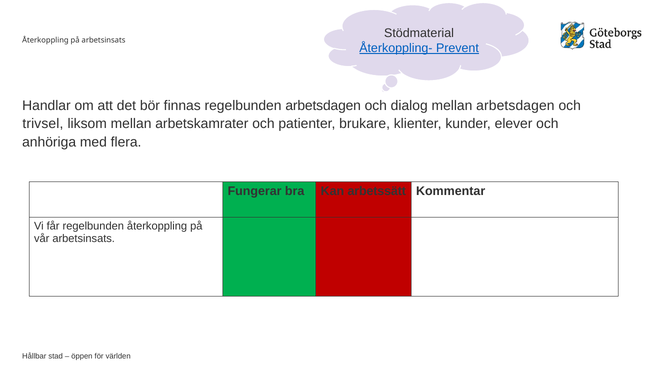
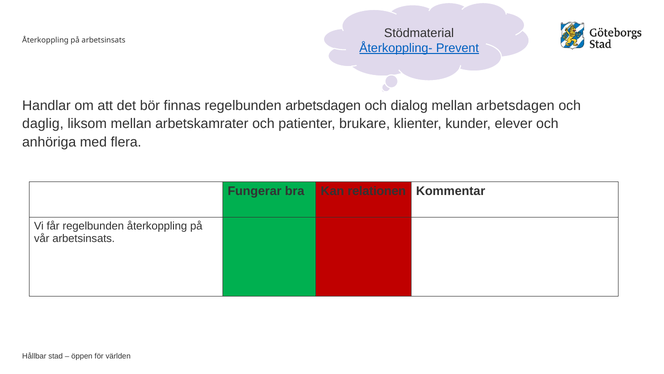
trivsel: trivsel -> daglig
arbetssätt: arbetssätt -> relationen
